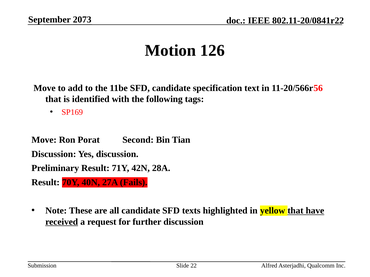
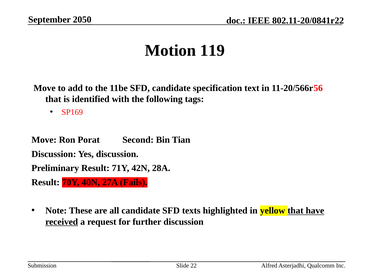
2073: 2073 -> 2050
126: 126 -> 119
